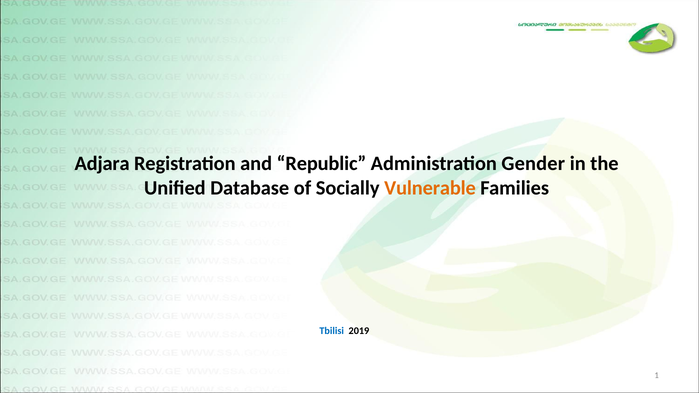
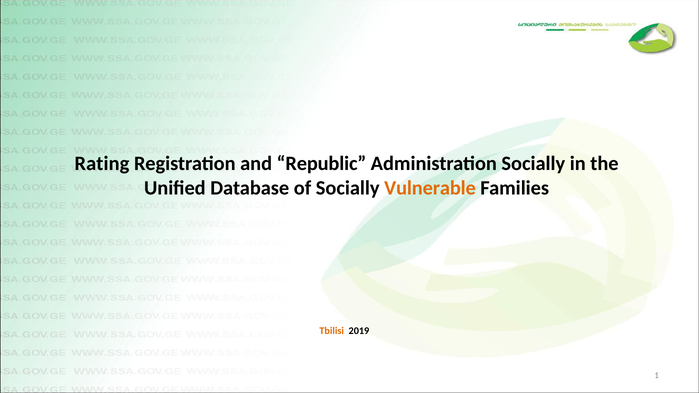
Adjara: Adjara -> Rating
Administration Gender: Gender -> Socially
Tbilisi colour: blue -> orange
